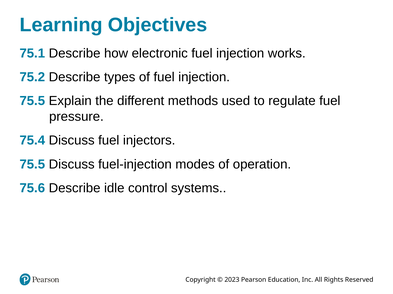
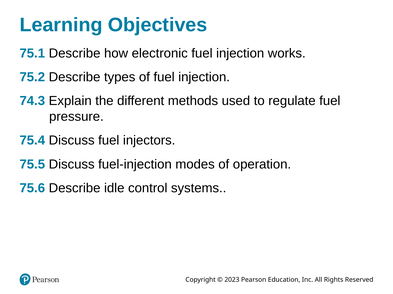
75.5 at (32, 101): 75.5 -> 74.3
